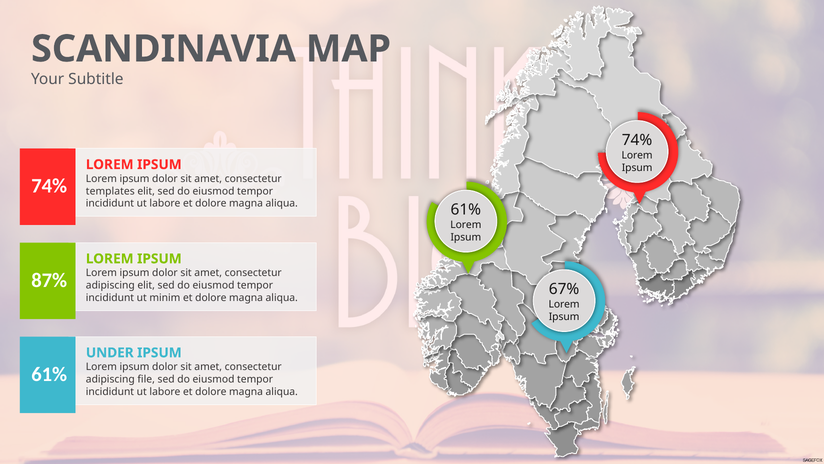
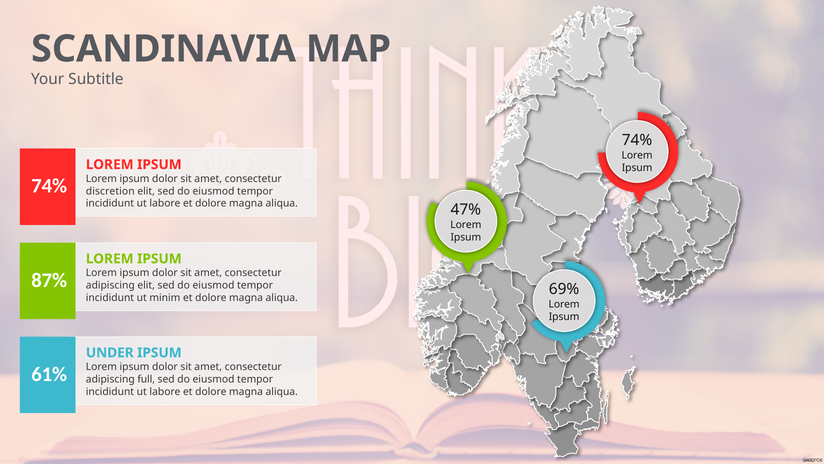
templates: templates -> discretion
61% at (466, 210): 61% -> 47%
67%: 67% -> 69%
file: file -> full
